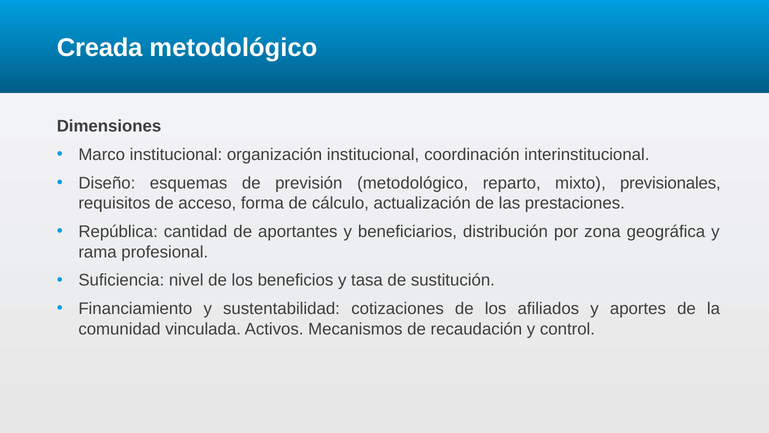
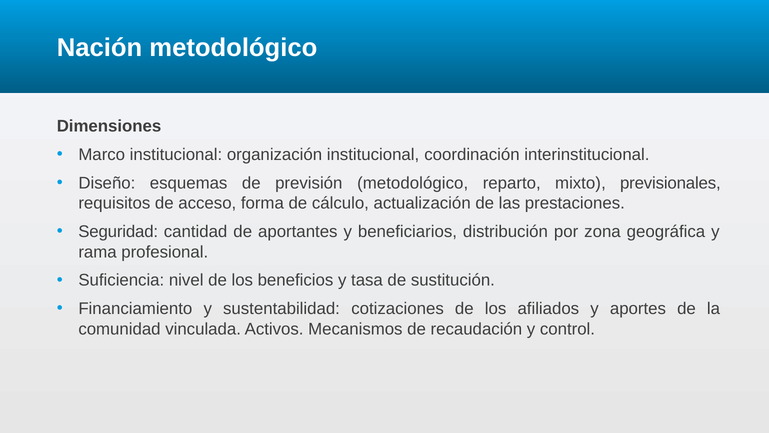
Creada: Creada -> Nación
República: República -> Seguridad
